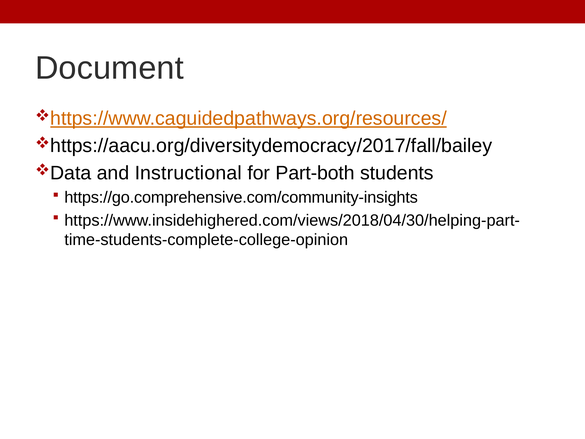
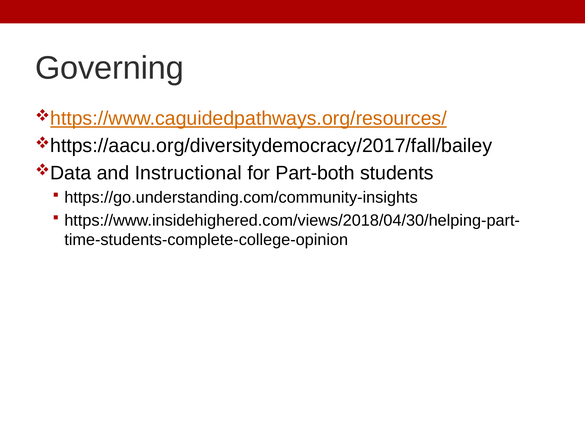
Document: Document -> Governing
https://go.comprehensive.com/community-insights: https://go.comprehensive.com/community-insights -> https://go.understanding.com/community-insights
